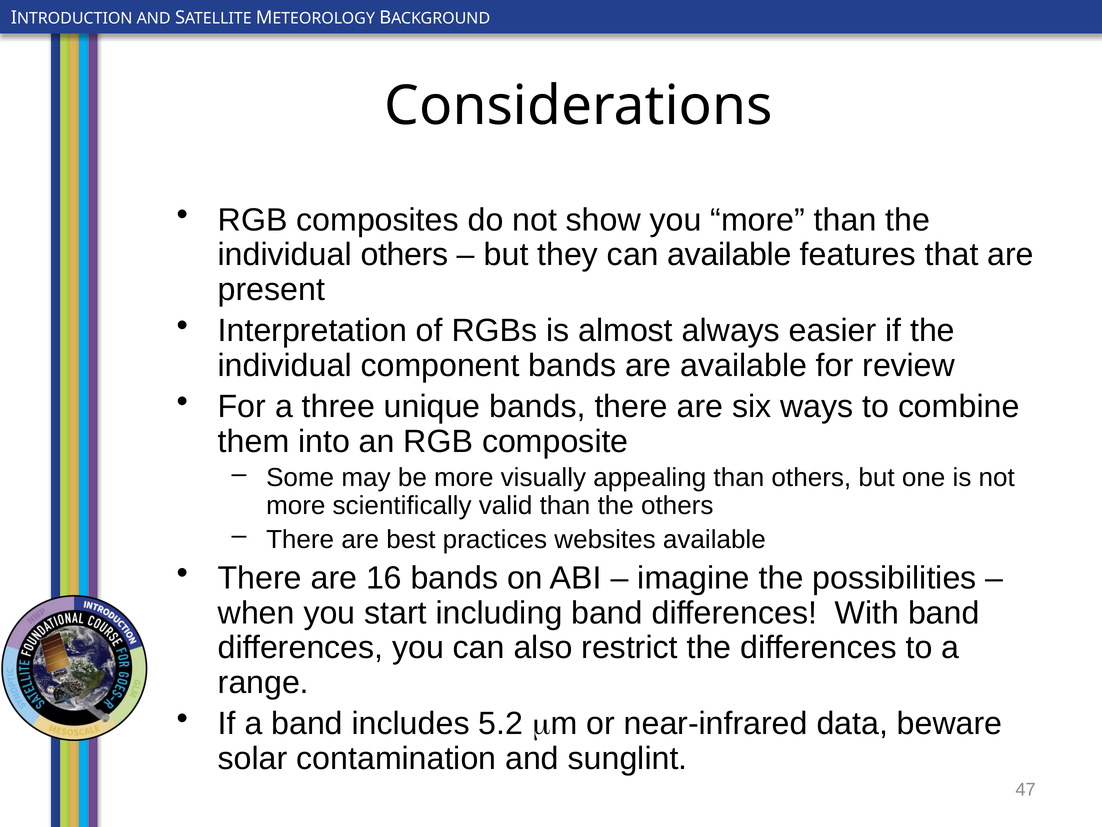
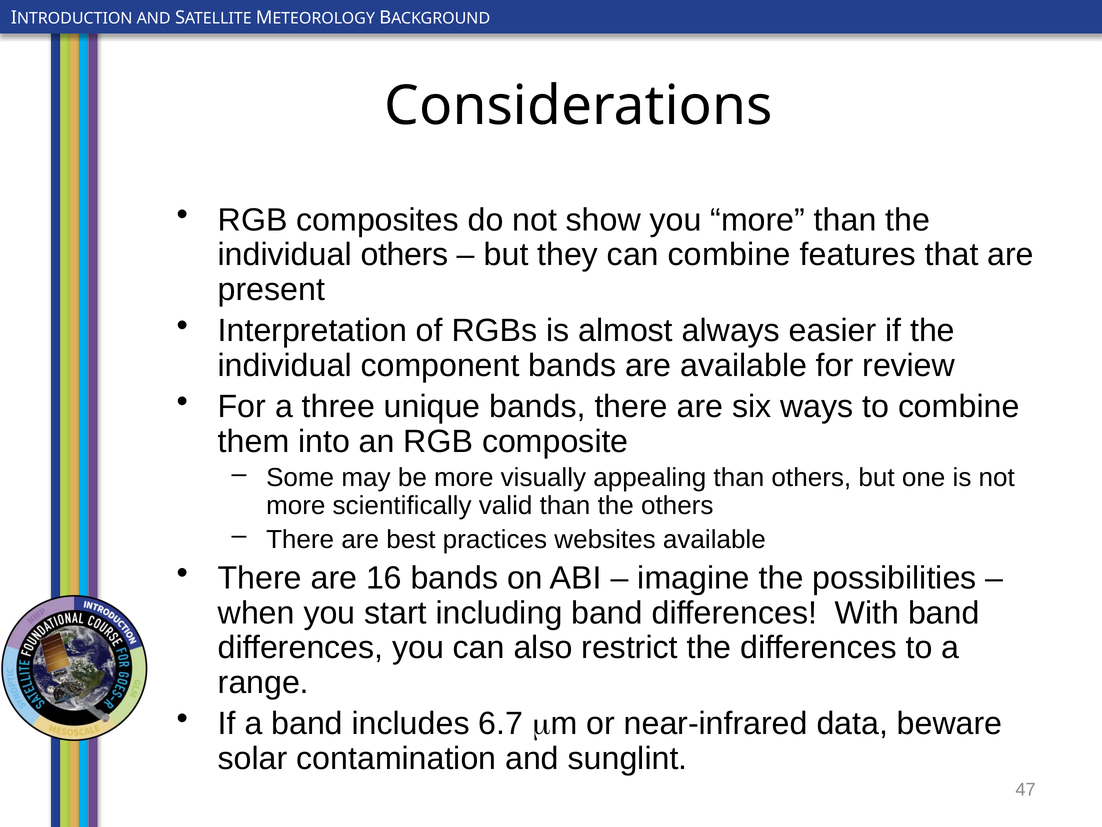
can available: available -> combine
5.2: 5.2 -> 6.7
